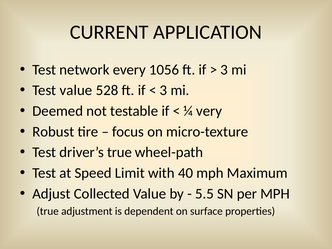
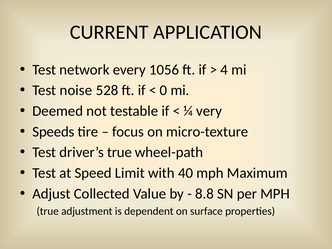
3 at (224, 70): 3 -> 4
Test value: value -> noise
3 at (163, 90): 3 -> 0
Robust: Robust -> Speeds
5.5: 5.5 -> 8.8
